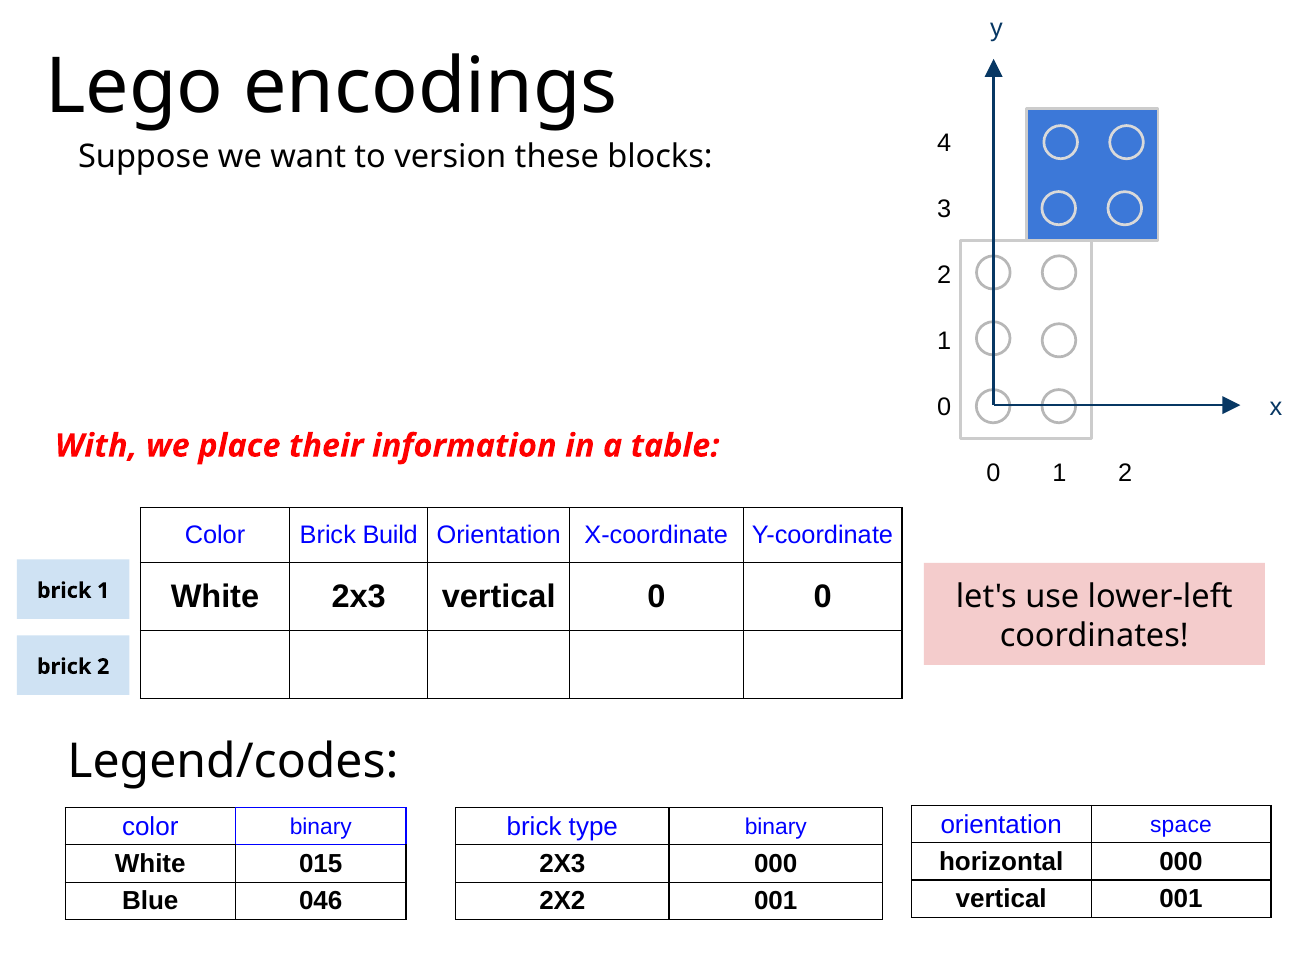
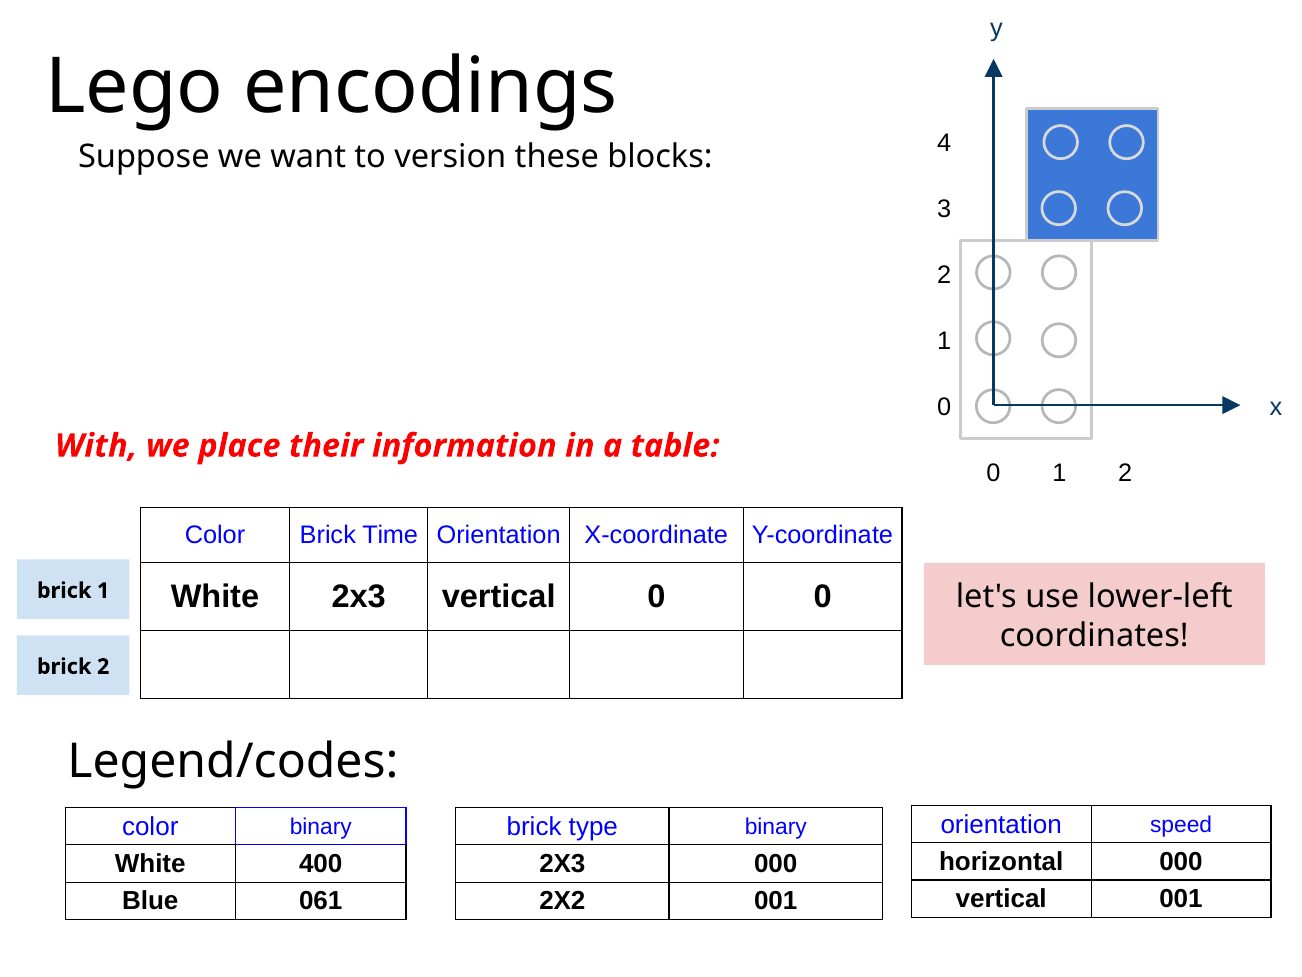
Build: Build -> Time
space: space -> speed
015: 015 -> 400
046: 046 -> 061
